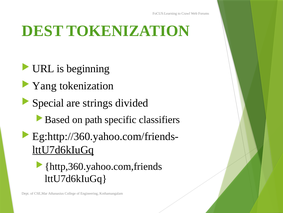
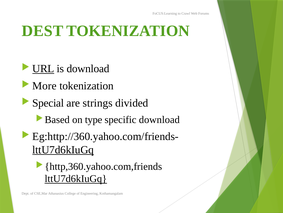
URL underline: none -> present
is beginning: beginning -> download
Yang: Yang -> More
path: path -> type
specific classifiers: classifiers -> download
lttU7d6kIuGq at (76, 178) underline: none -> present
